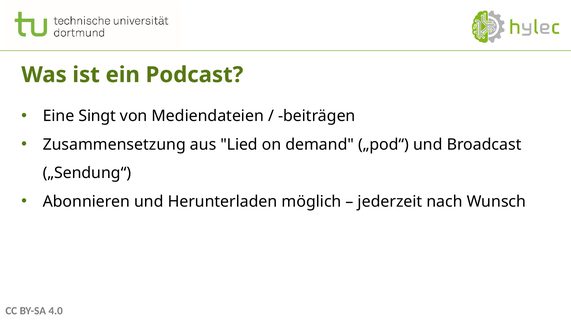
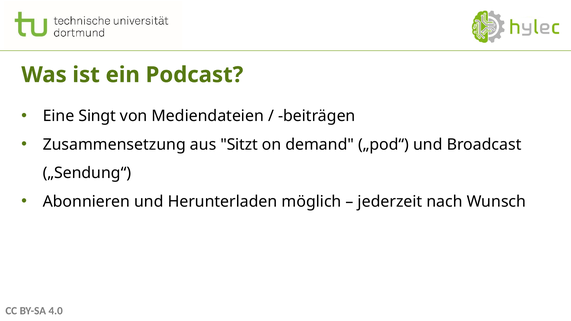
Lied: Lied -> Sitzt
